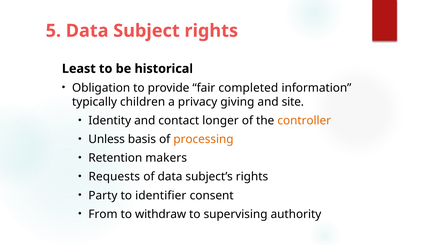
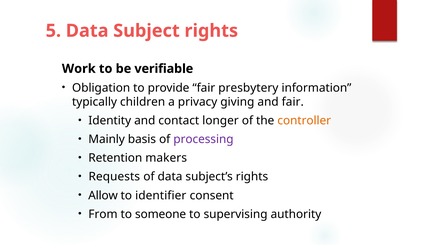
Least: Least -> Work
historical: historical -> verifiable
completed: completed -> presbytery
and site: site -> fair
Unless: Unless -> Mainly
processing colour: orange -> purple
Party: Party -> Allow
withdraw: withdraw -> someone
